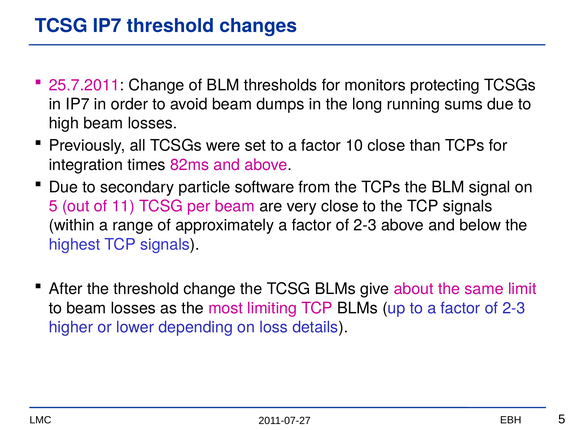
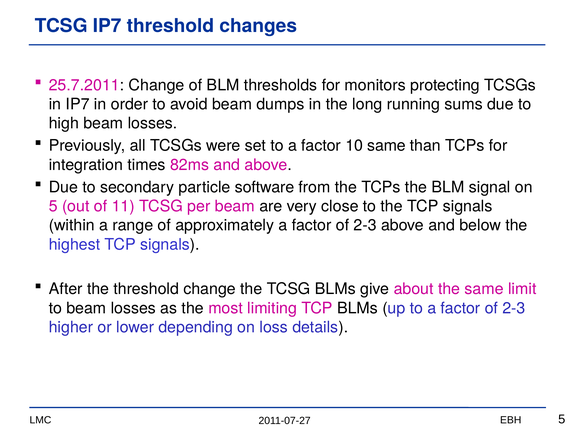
10 close: close -> same
